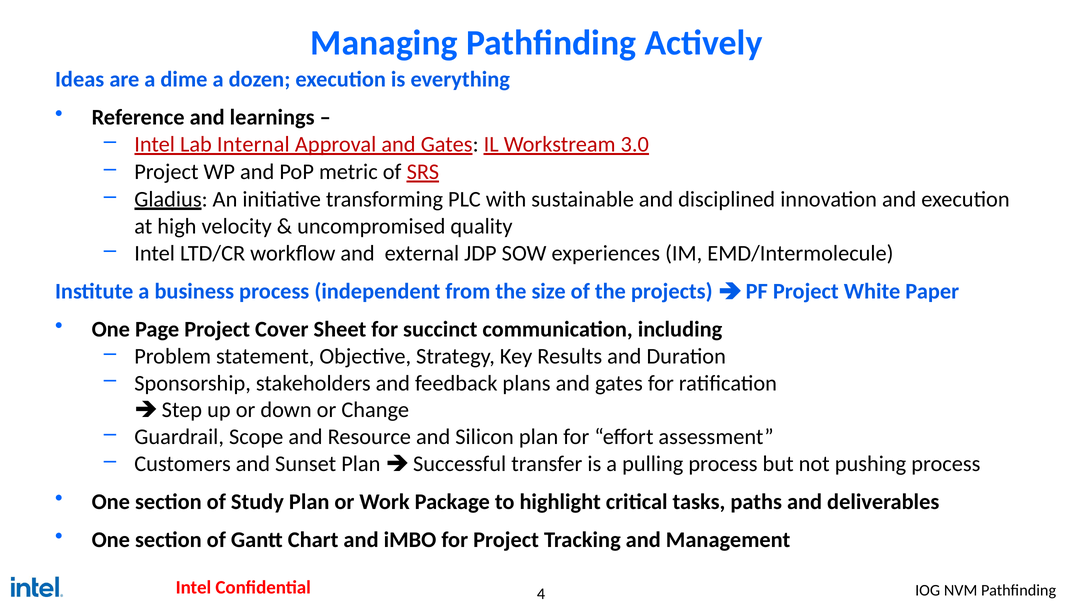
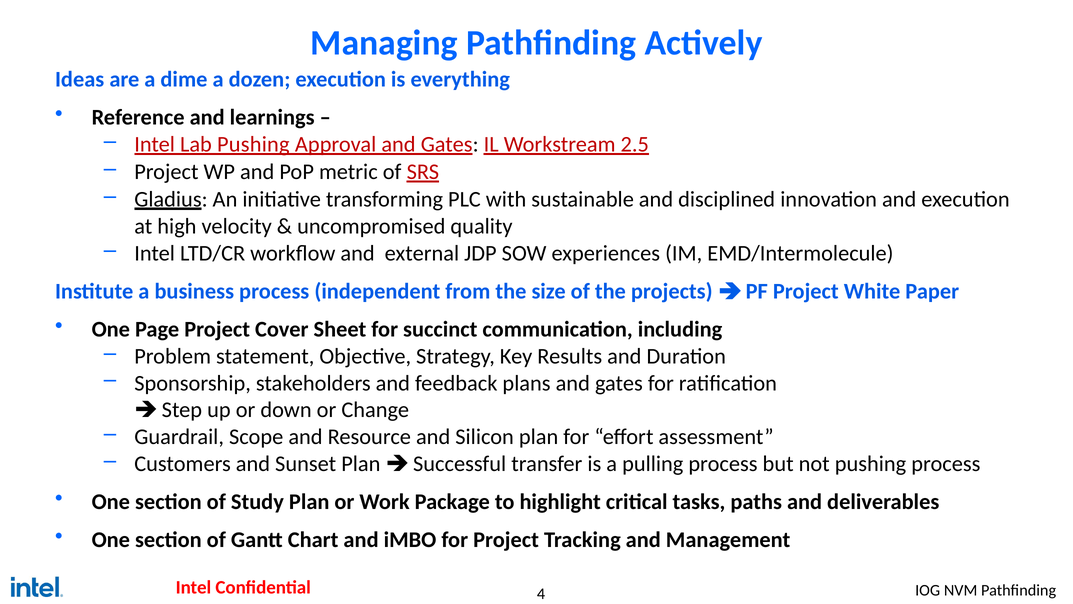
Lab Internal: Internal -> Pushing
3.0: 3.0 -> 2.5
